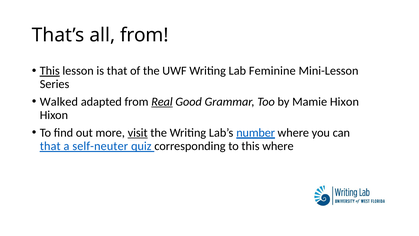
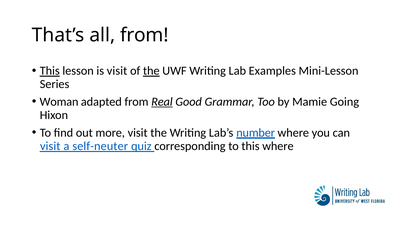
is that: that -> visit
the at (151, 71) underline: none -> present
Feminine: Feminine -> Examples
Walked: Walked -> Woman
Mamie Hixon: Hixon -> Going
visit at (138, 133) underline: present -> none
that at (50, 146): that -> visit
